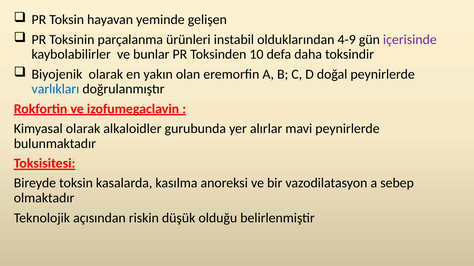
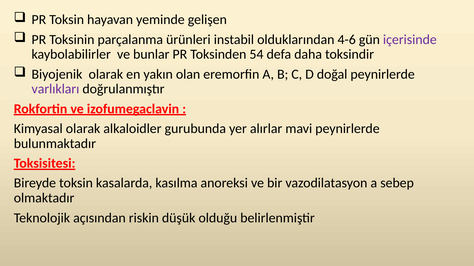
4-9: 4-9 -> 4-6
10: 10 -> 54
varlıkları colour: blue -> purple
